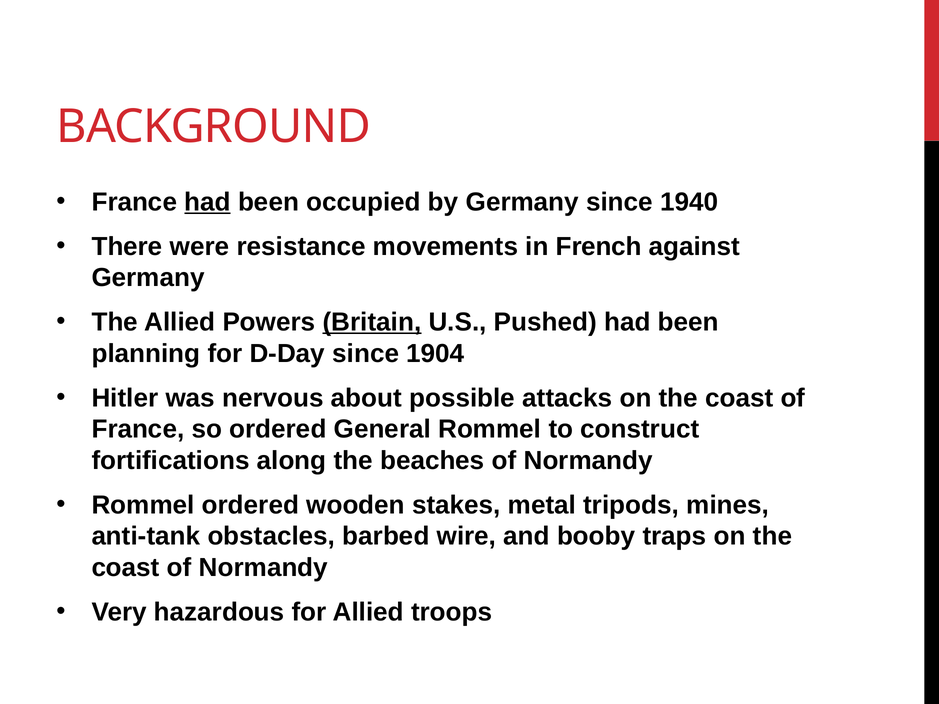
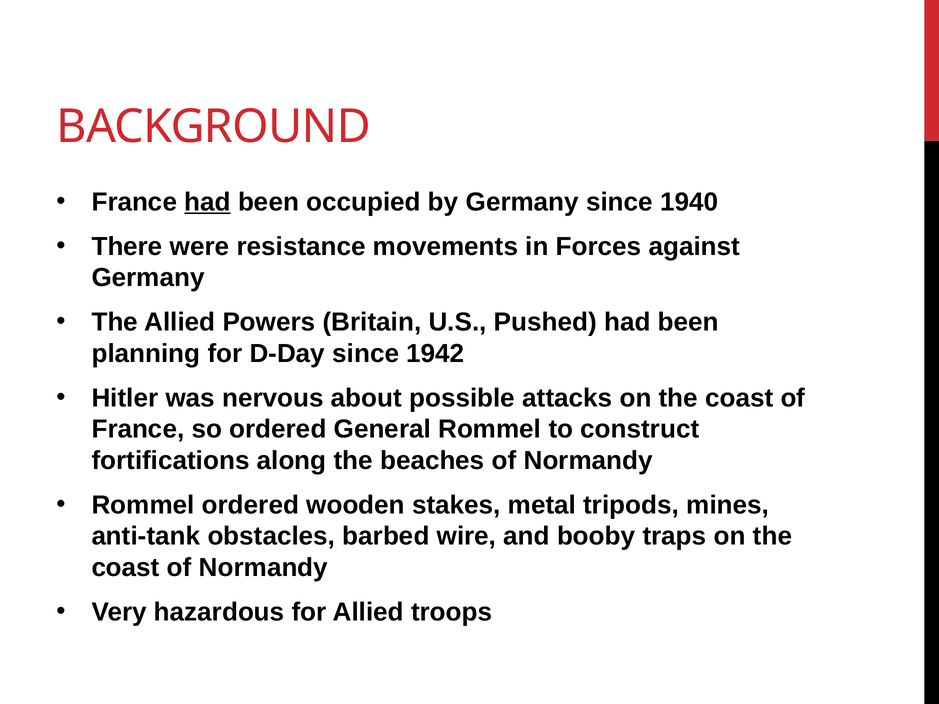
French: French -> Forces
Britain underline: present -> none
1904: 1904 -> 1942
